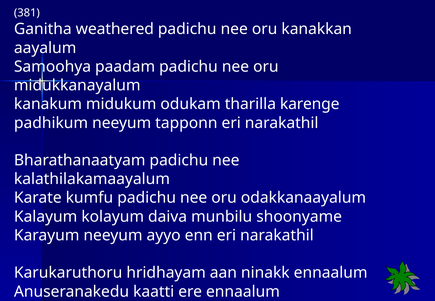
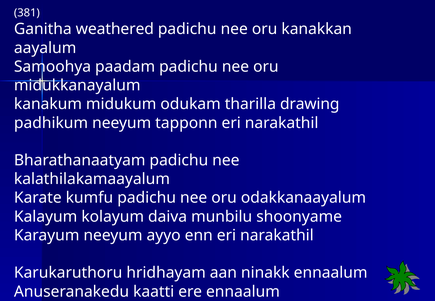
karenge: karenge -> drawing
